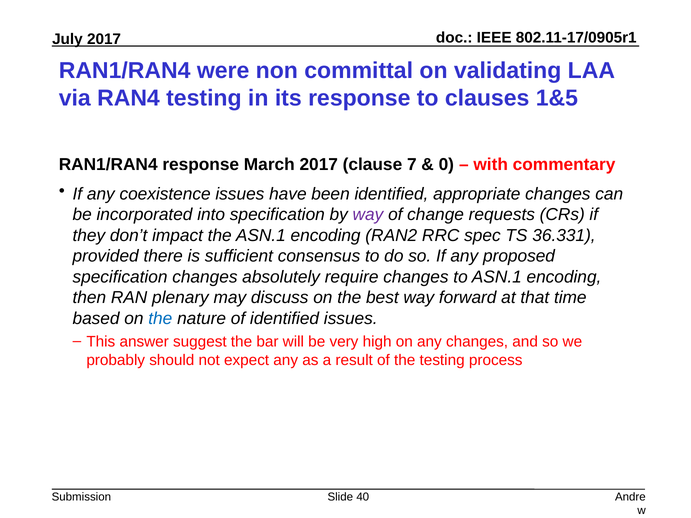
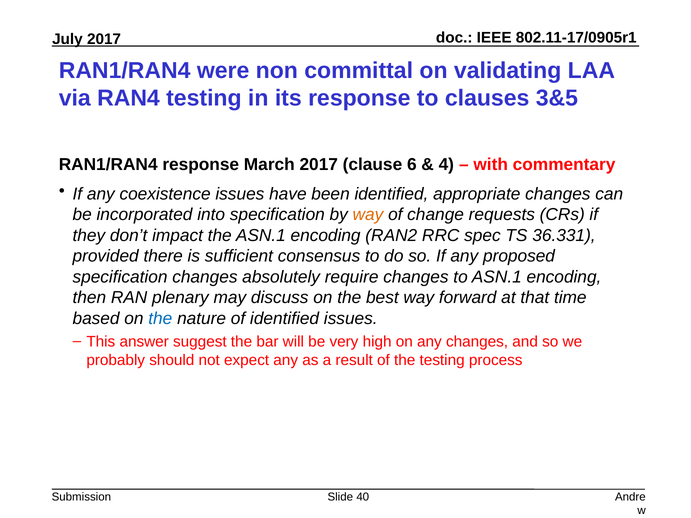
1&5: 1&5 -> 3&5
7: 7 -> 6
0: 0 -> 4
way at (368, 215) colour: purple -> orange
